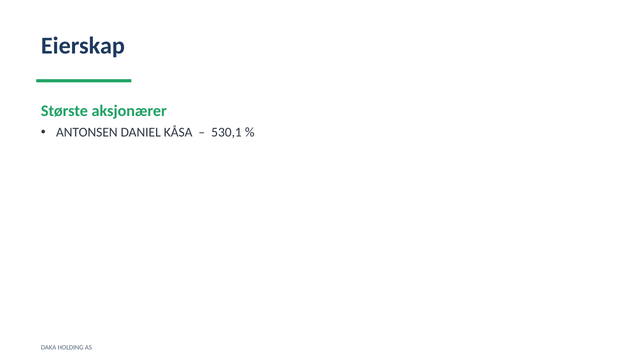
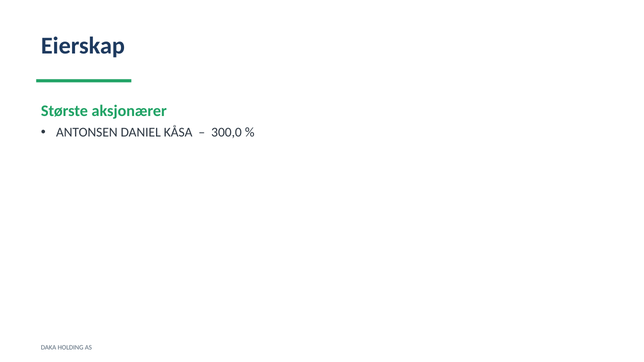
530,1: 530,1 -> 300,0
